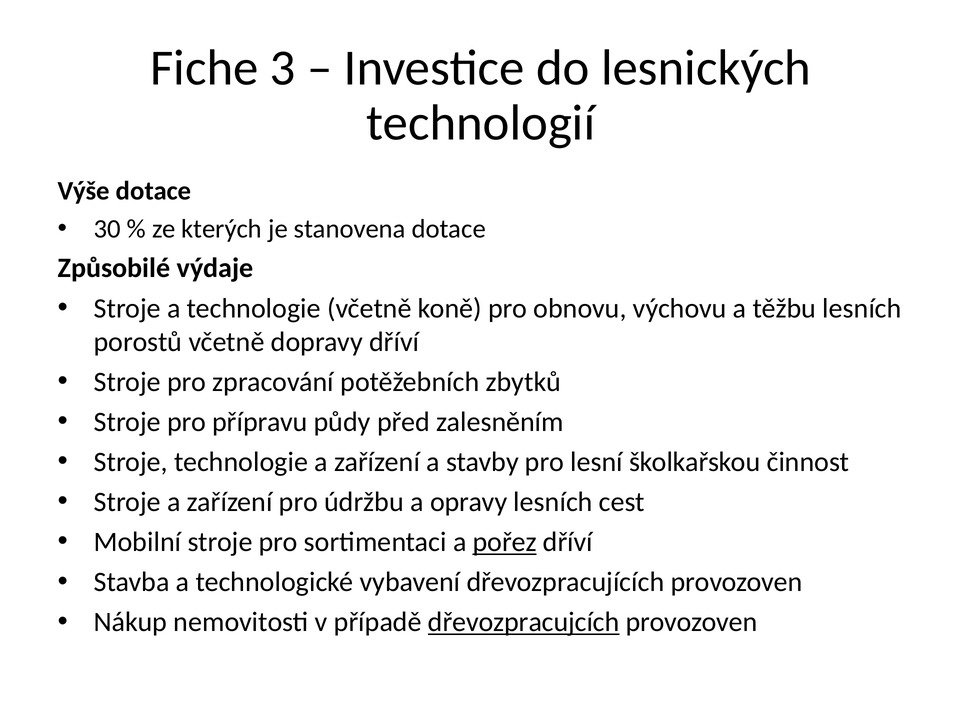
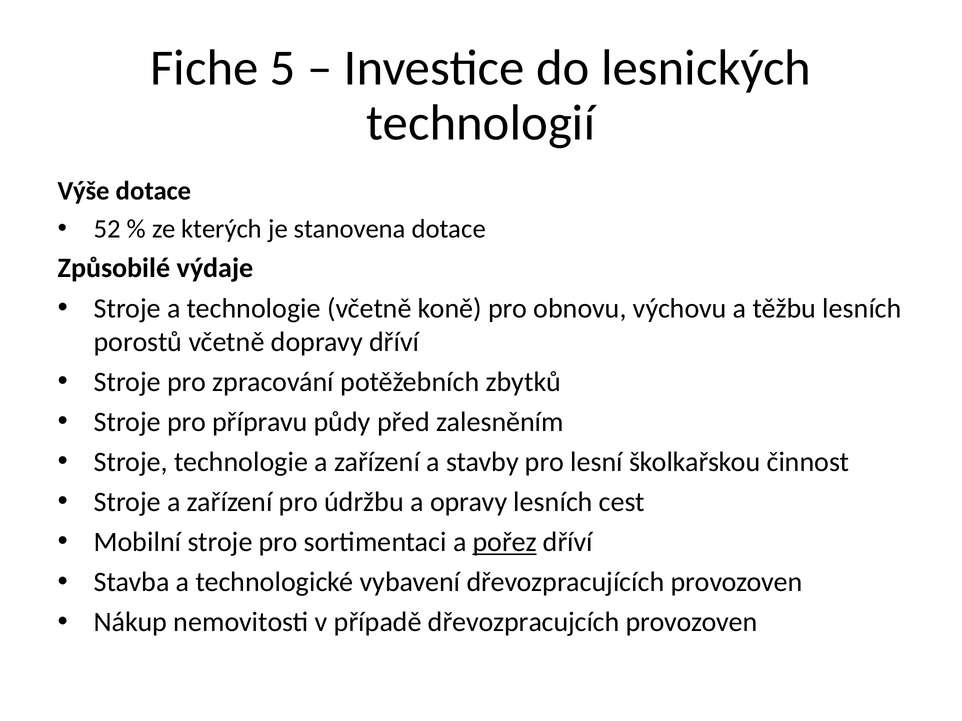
3: 3 -> 5
30: 30 -> 52
dřevozpracujcích underline: present -> none
